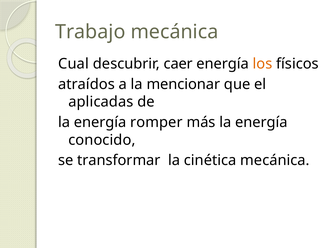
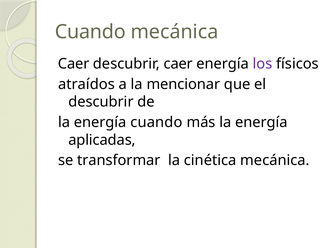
Trabajo at (90, 32): Trabajo -> Cuando
Cual at (74, 64): Cual -> Caer
los colour: orange -> purple
aplicadas at (101, 102): aplicadas -> descubrir
energía romper: romper -> cuando
conocido: conocido -> aplicadas
